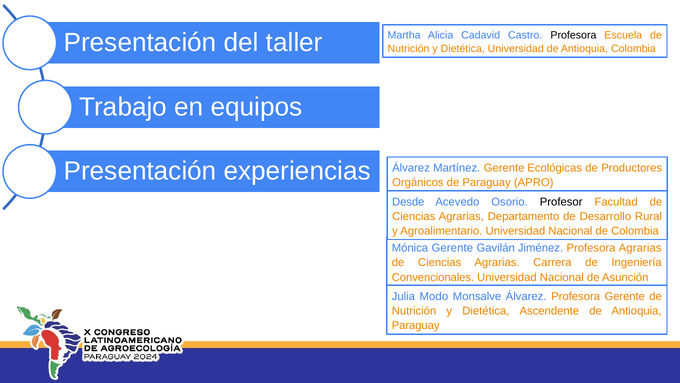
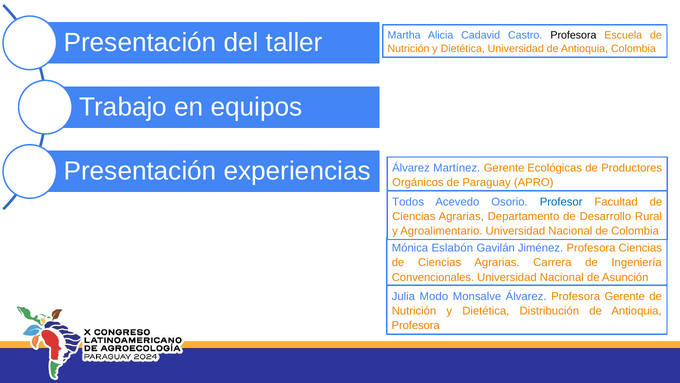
Desde: Desde -> Todos
Profesor colour: black -> blue
Mónica Gerente: Gerente -> Eslabón
Profesora Agrarias: Agrarias -> Ciencias
Ascendente: Ascendente -> Distribución
Paraguay at (416, 325): Paraguay -> Profesora
